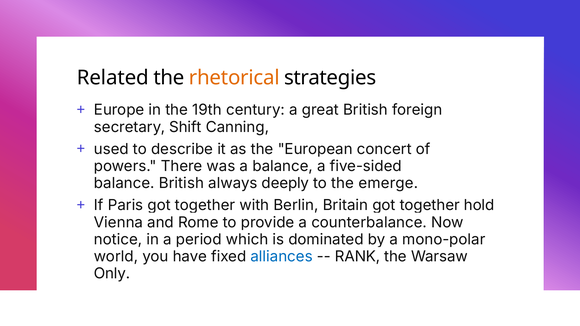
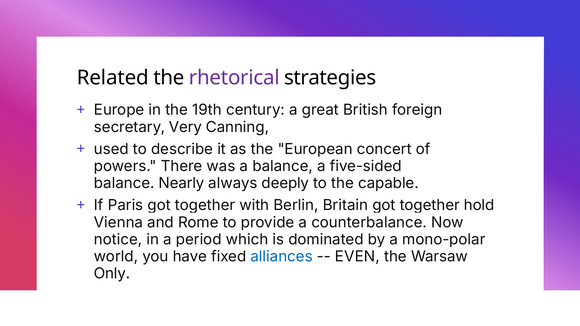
rhetorical colour: orange -> purple
Shift: Shift -> Very
balance British: British -> Nearly
emerge: emerge -> capable
RANK: RANK -> EVEN
